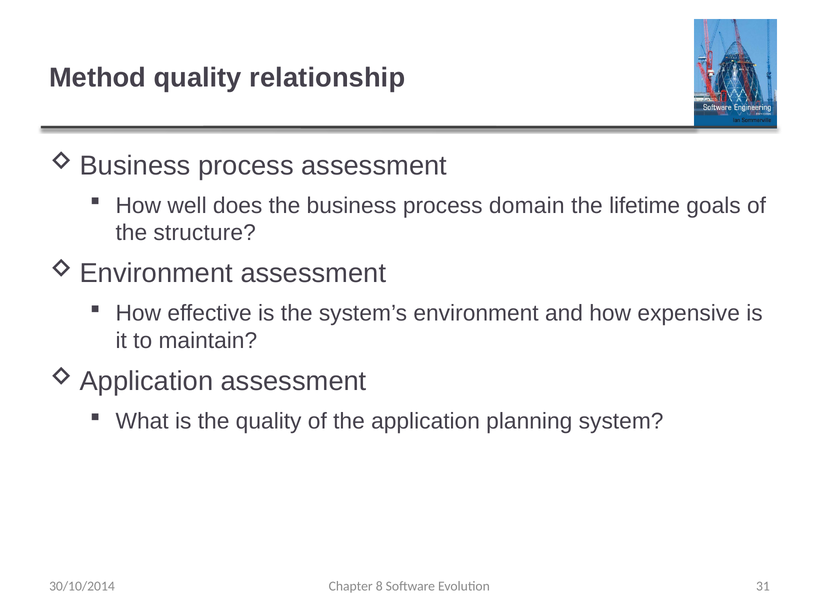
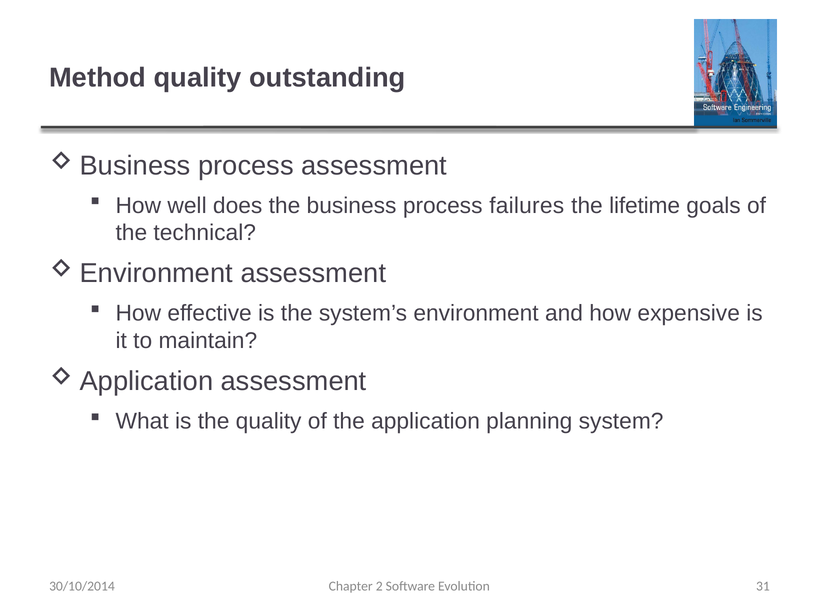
relationship: relationship -> outstanding
domain: domain -> failures
structure: structure -> technical
8: 8 -> 2
